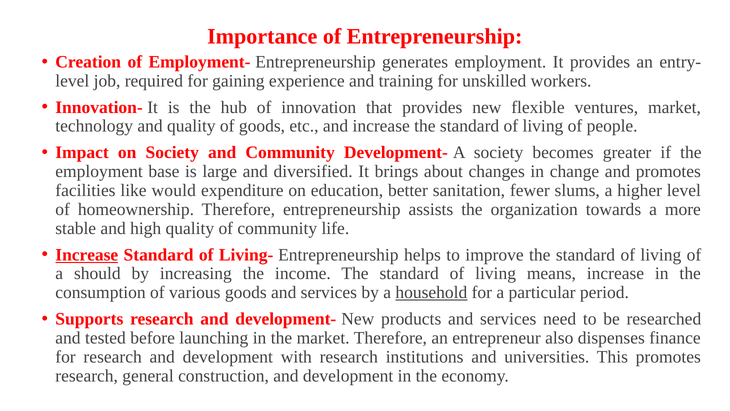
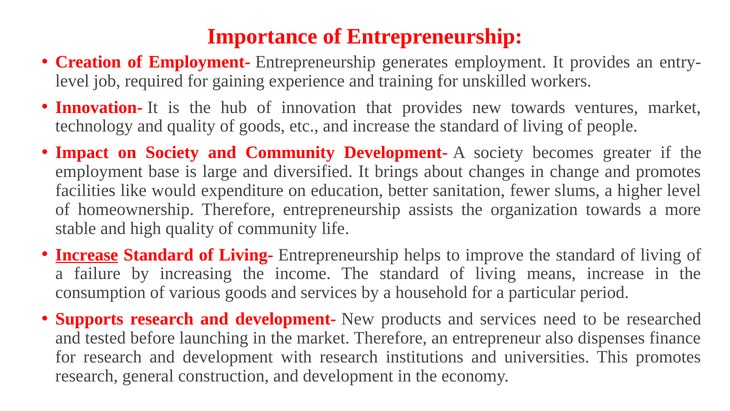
new flexible: flexible -> towards
should: should -> failure
household underline: present -> none
